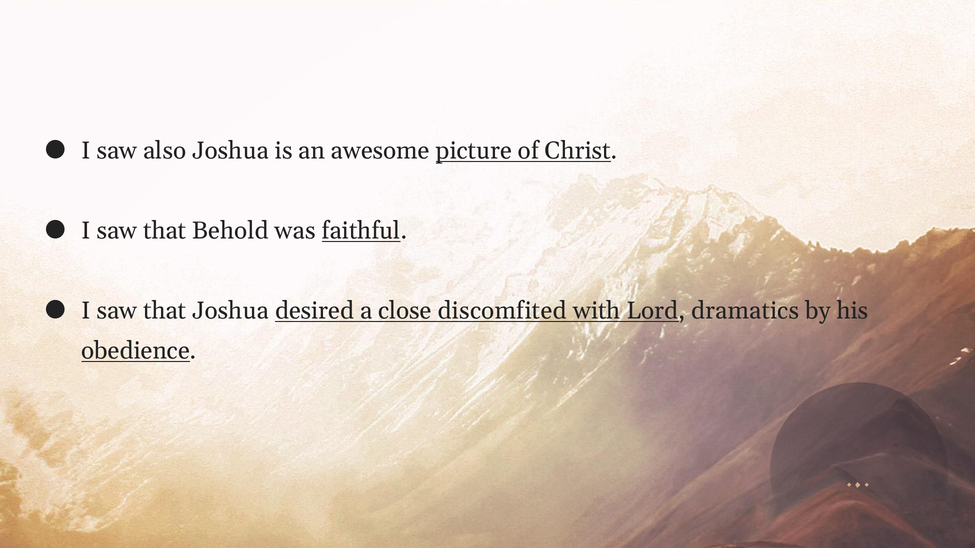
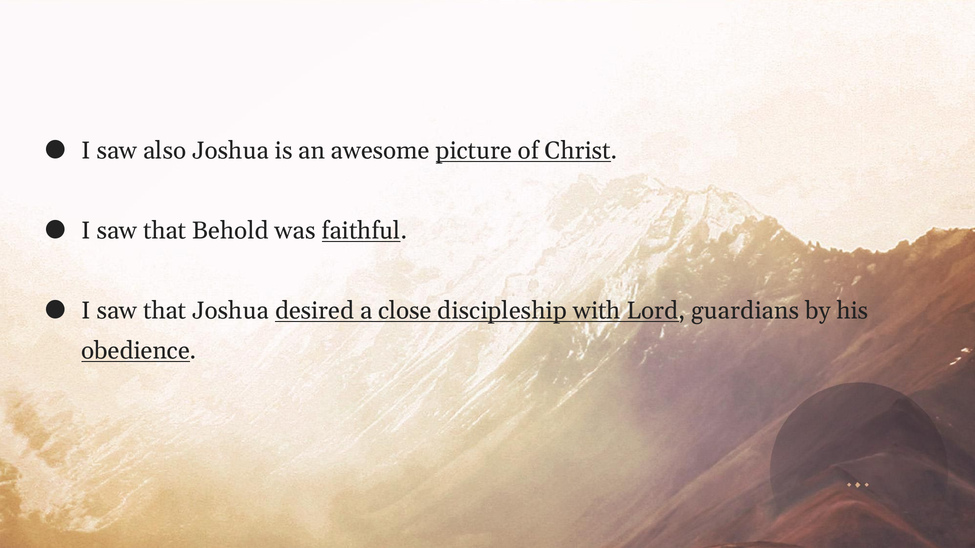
discomfited: discomfited -> discipleship
dramatics: dramatics -> guardians
